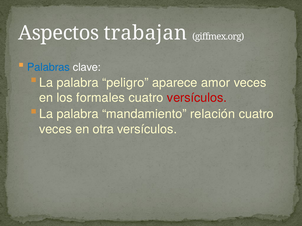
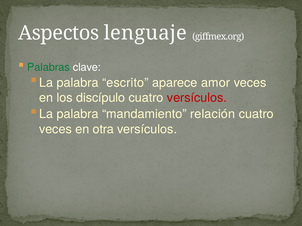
trabajan: trabajan -> lenguaje
Palabras colour: blue -> green
peligro: peligro -> escrito
formales: formales -> discípulo
